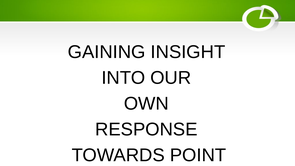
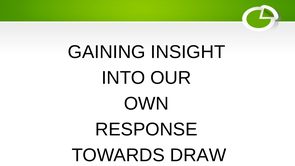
POINT: POINT -> DRAW
